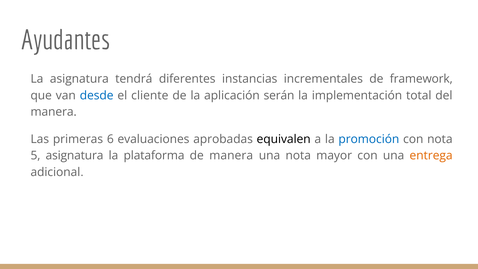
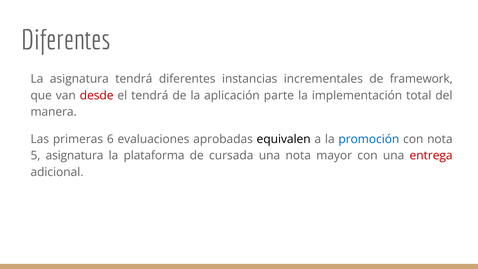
Ayudantes at (66, 40): Ayudantes -> Diferentes
desde colour: blue -> red
el cliente: cliente -> tendrá
serán: serán -> parte
de manera: manera -> cursada
entrega colour: orange -> red
